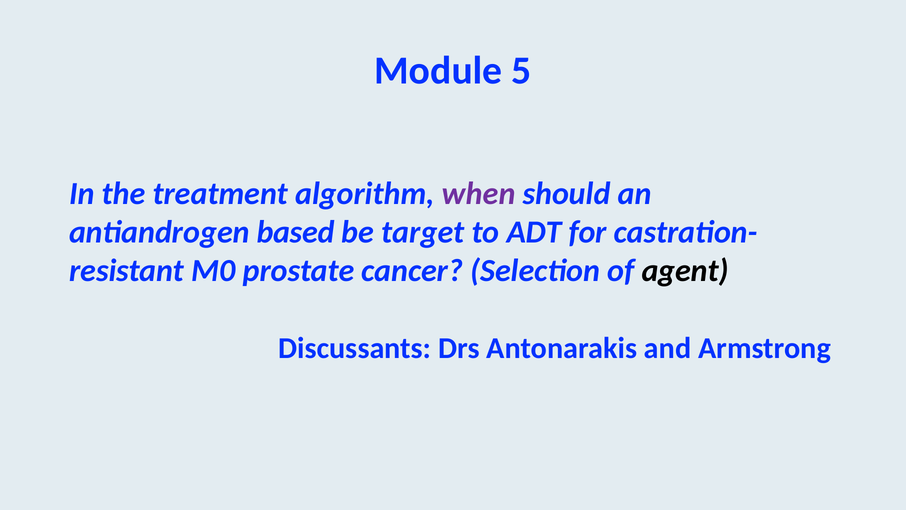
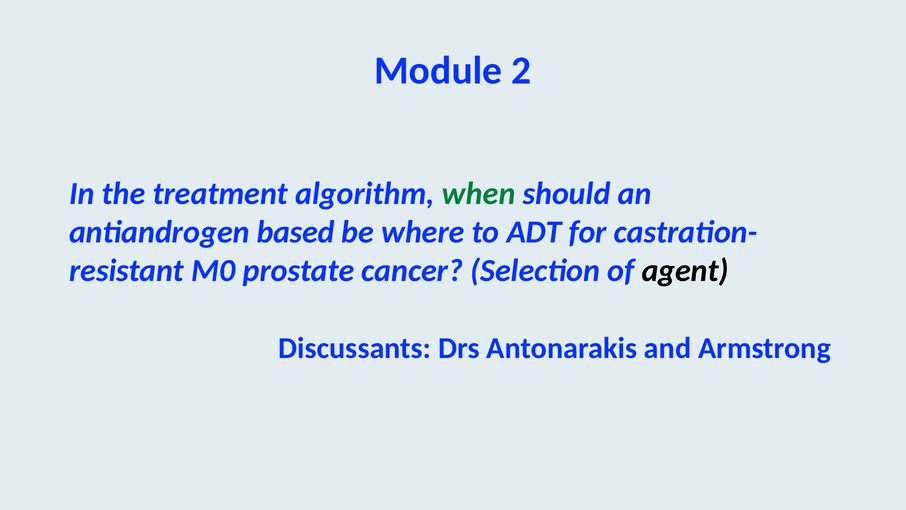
5: 5 -> 2
when colour: purple -> green
target: target -> where
